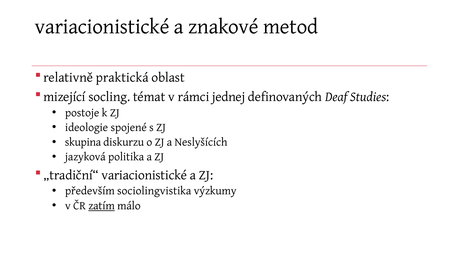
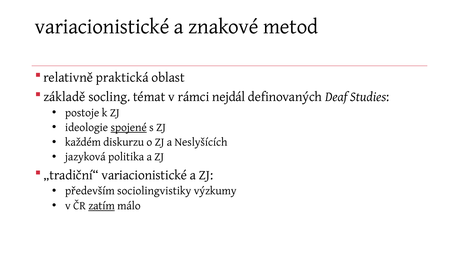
mizející: mizející -> základě
jednej: jednej -> nejdál
spojené underline: none -> present
skupina: skupina -> každém
sociolingvistika: sociolingvistika -> sociolingvistiky
